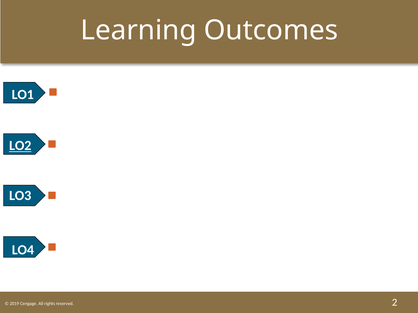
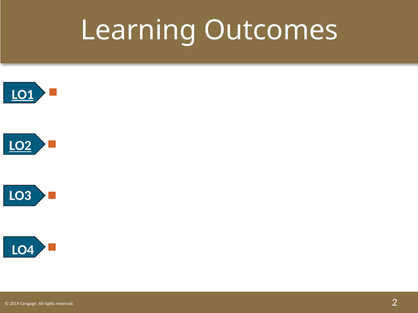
LO1 underline: none -> present
